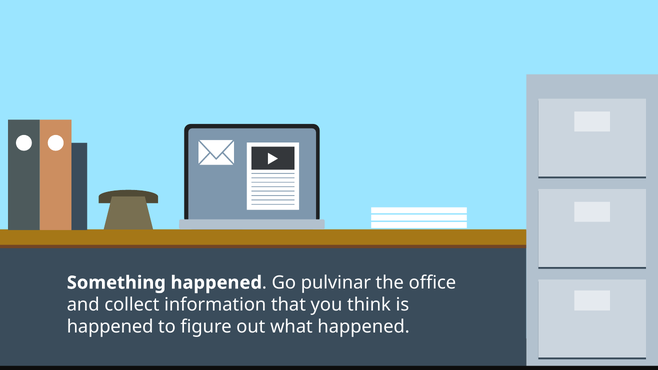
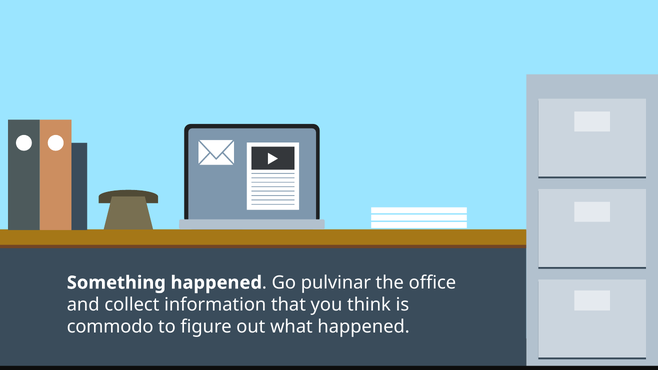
happened at (110, 327): happened -> commodo
